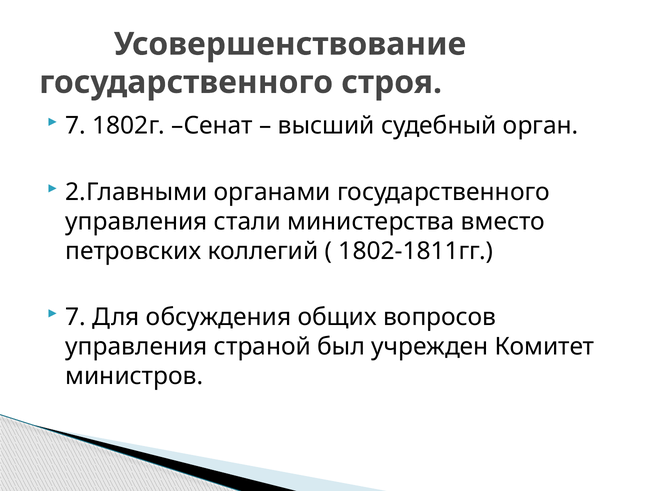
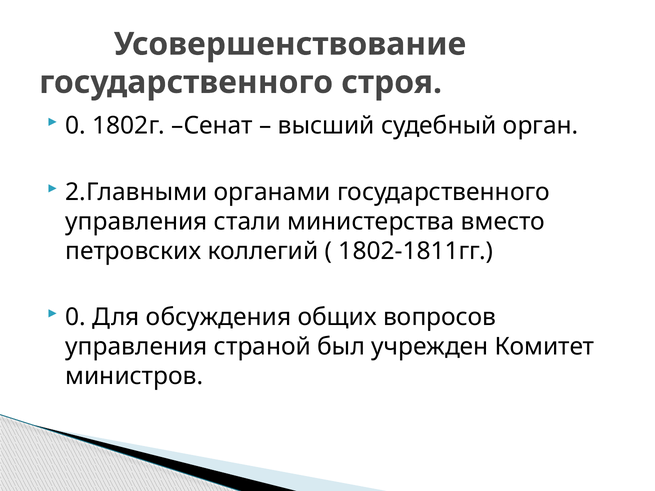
7 at (76, 126): 7 -> 0
7 at (76, 317): 7 -> 0
